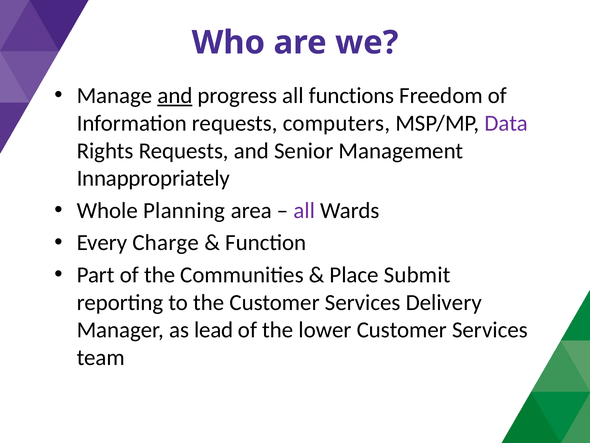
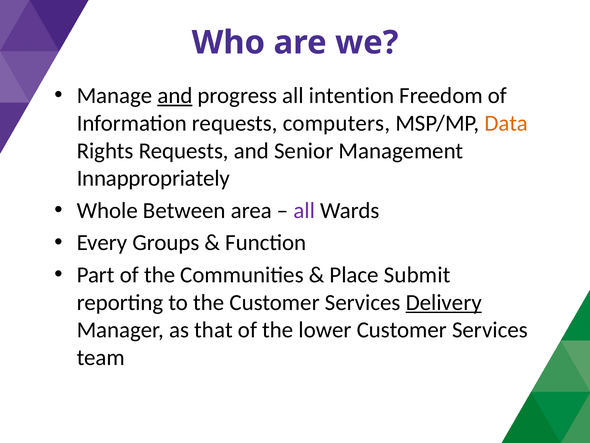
functions: functions -> intention
Data colour: purple -> orange
Planning: Planning -> Between
Charge: Charge -> Groups
Delivery underline: none -> present
lead: lead -> that
